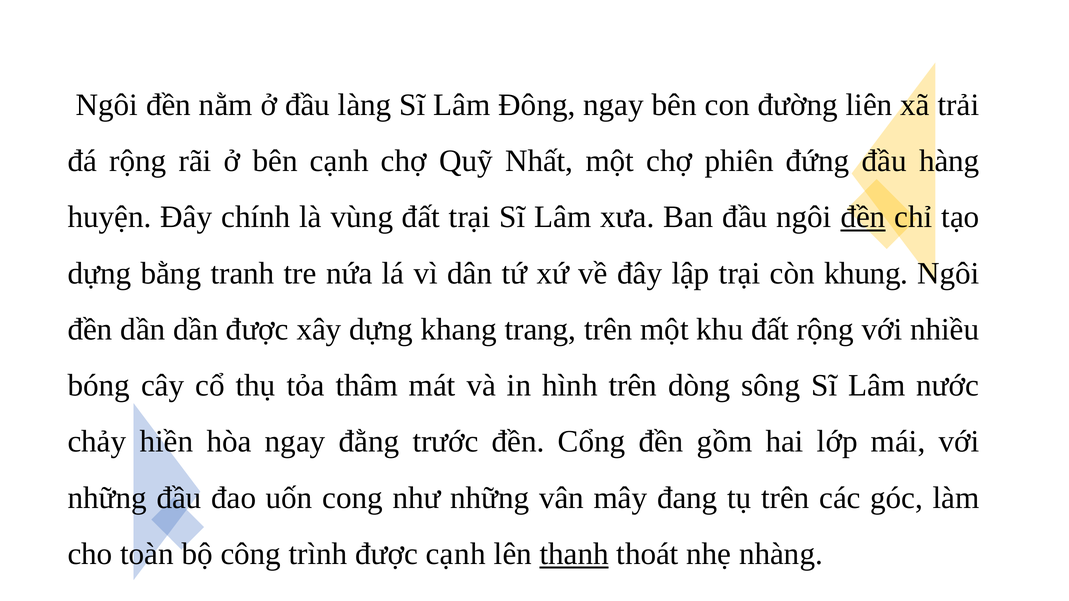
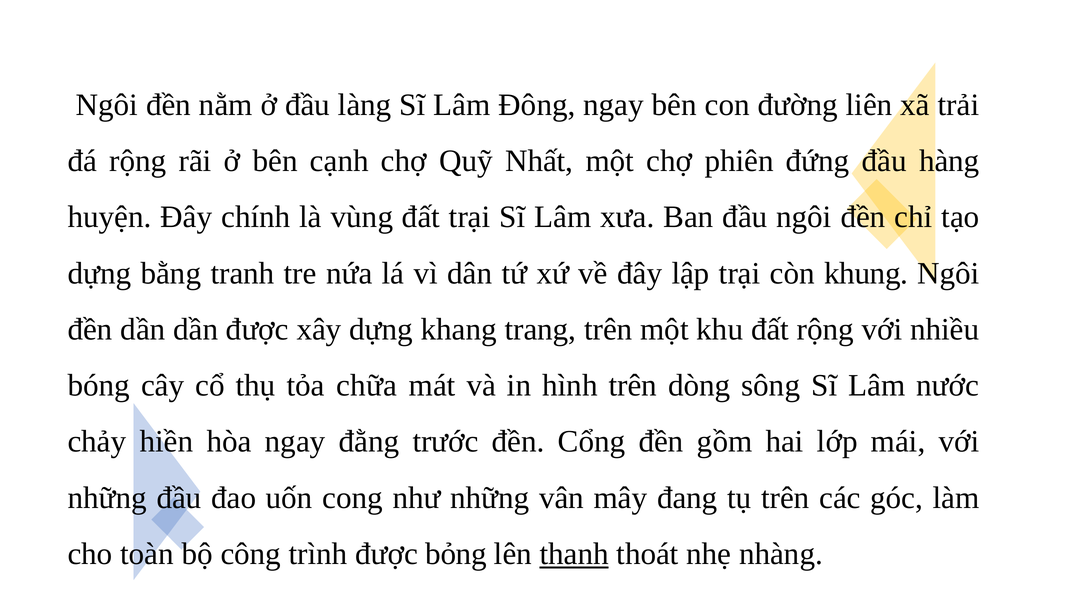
đền at (863, 217) underline: present -> none
thâm: thâm -> chữa
được cạnh: cạnh -> bỏng
